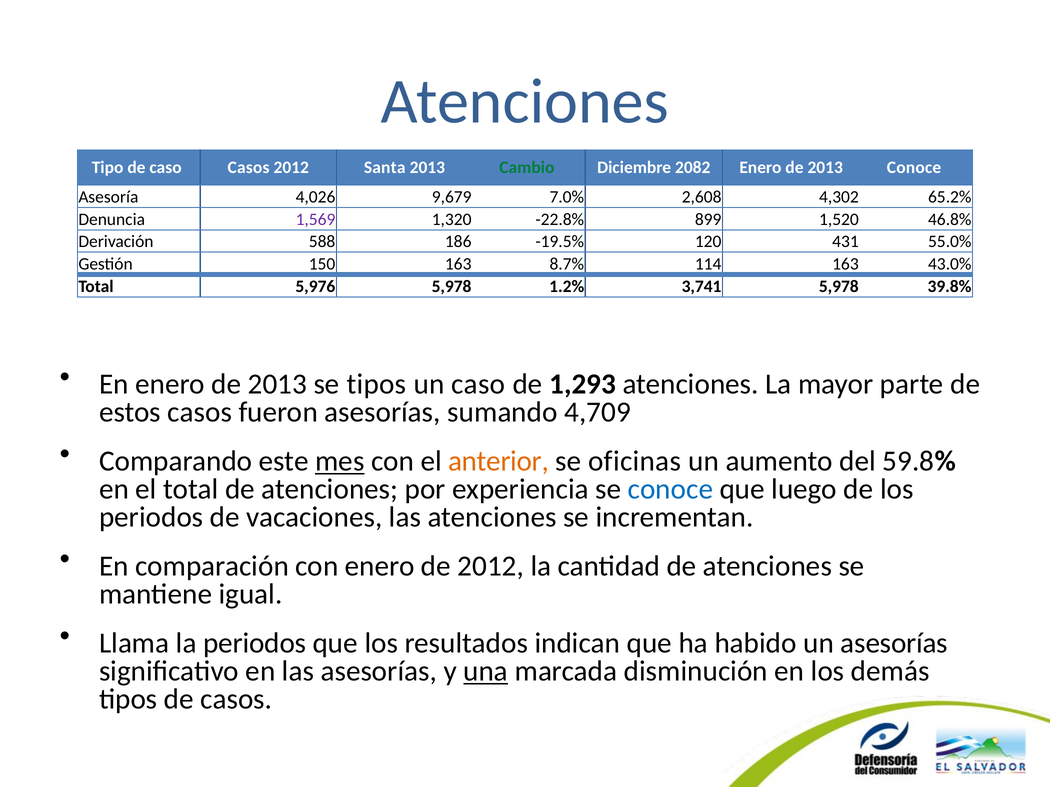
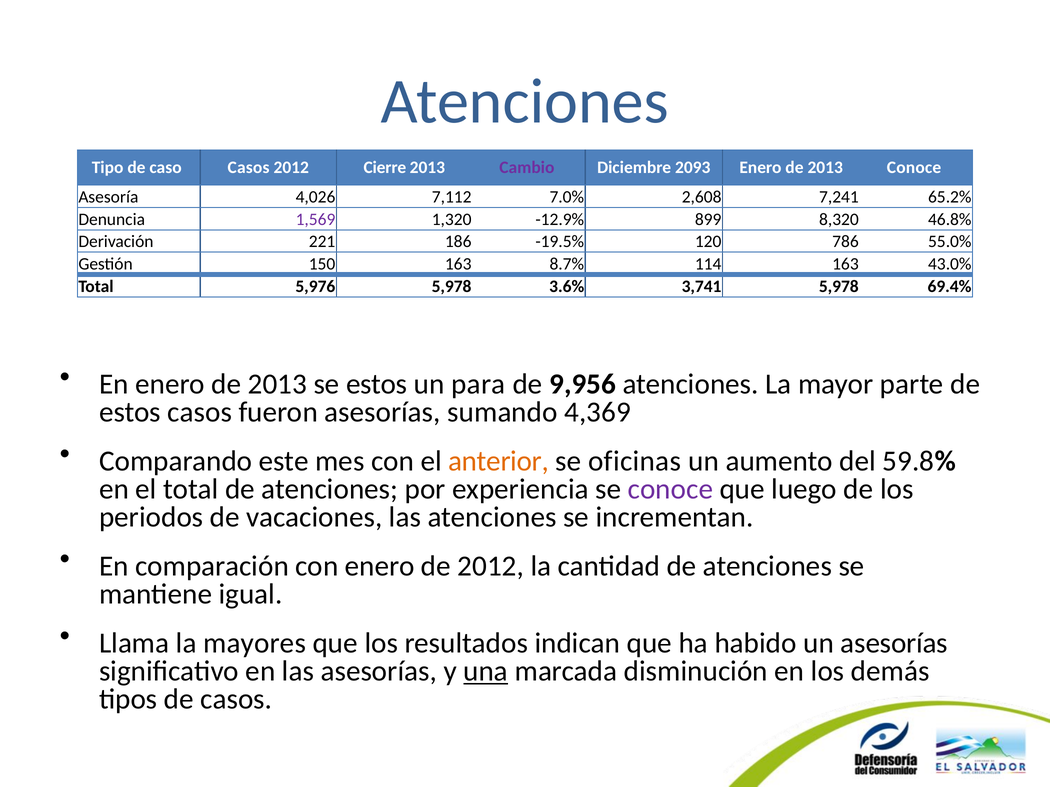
Santa: Santa -> Cierre
Cambio colour: green -> purple
2082: 2082 -> 2093
9,679: 9,679 -> 7,112
4,302: 4,302 -> 7,241
-22.8%: -22.8% -> -12.9%
1,520: 1,520 -> 8,320
588: 588 -> 221
431: 431 -> 786
1.2%: 1.2% -> 3.6%
39.8%: 39.8% -> 69.4%
se tipos: tipos -> estos
un caso: caso -> para
1,293: 1,293 -> 9,956
4,709: 4,709 -> 4,369
mes underline: present -> none
conoce at (670, 489) colour: blue -> purple
la periodos: periodos -> mayores
